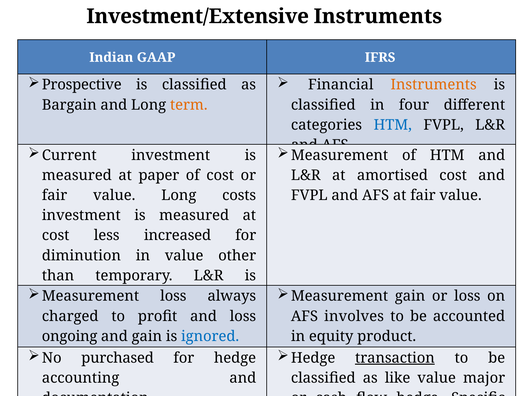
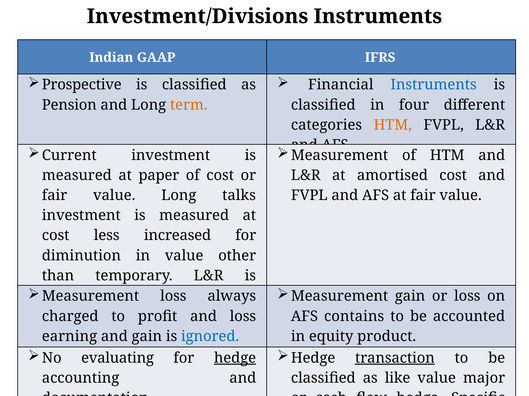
Investment/Extensive: Investment/Extensive -> Investment/Divisions
Instruments at (434, 85) colour: orange -> blue
Bargain: Bargain -> Pension
HTM at (393, 125) colour: blue -> orange
costs: costs -> talks
involves: involves -> contains
ongoing: ongoing -> earning
purchased: purchased -> evaluating
hedge at (235, 359) underline: none -> present
